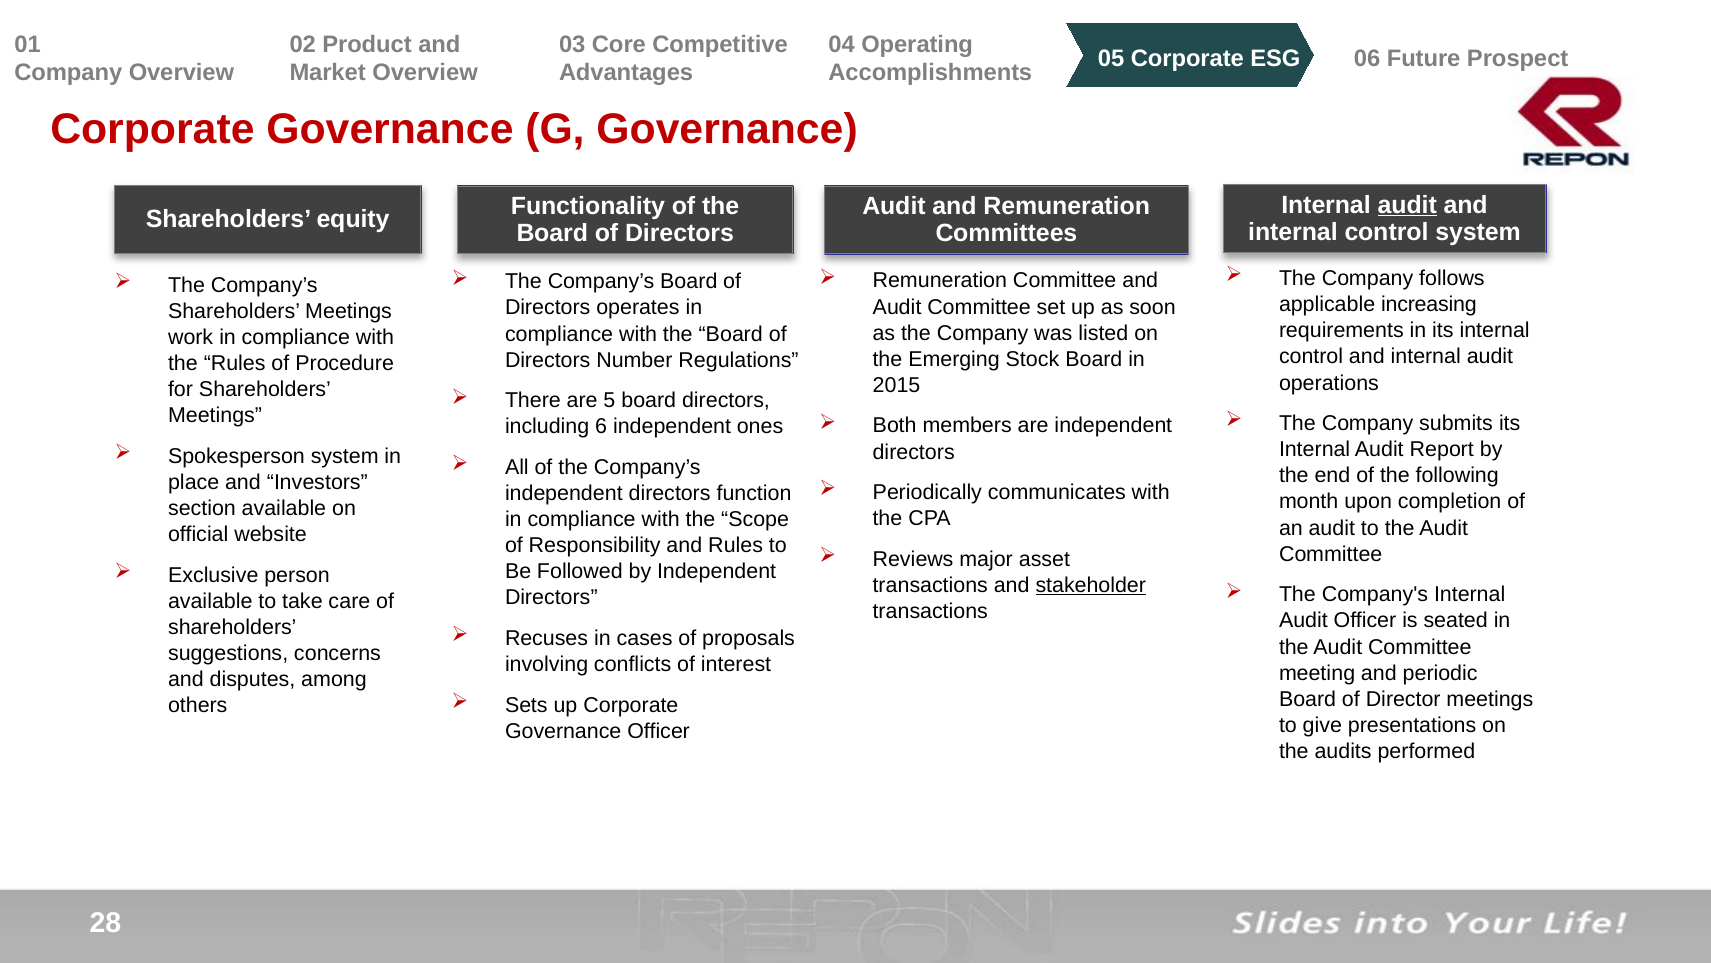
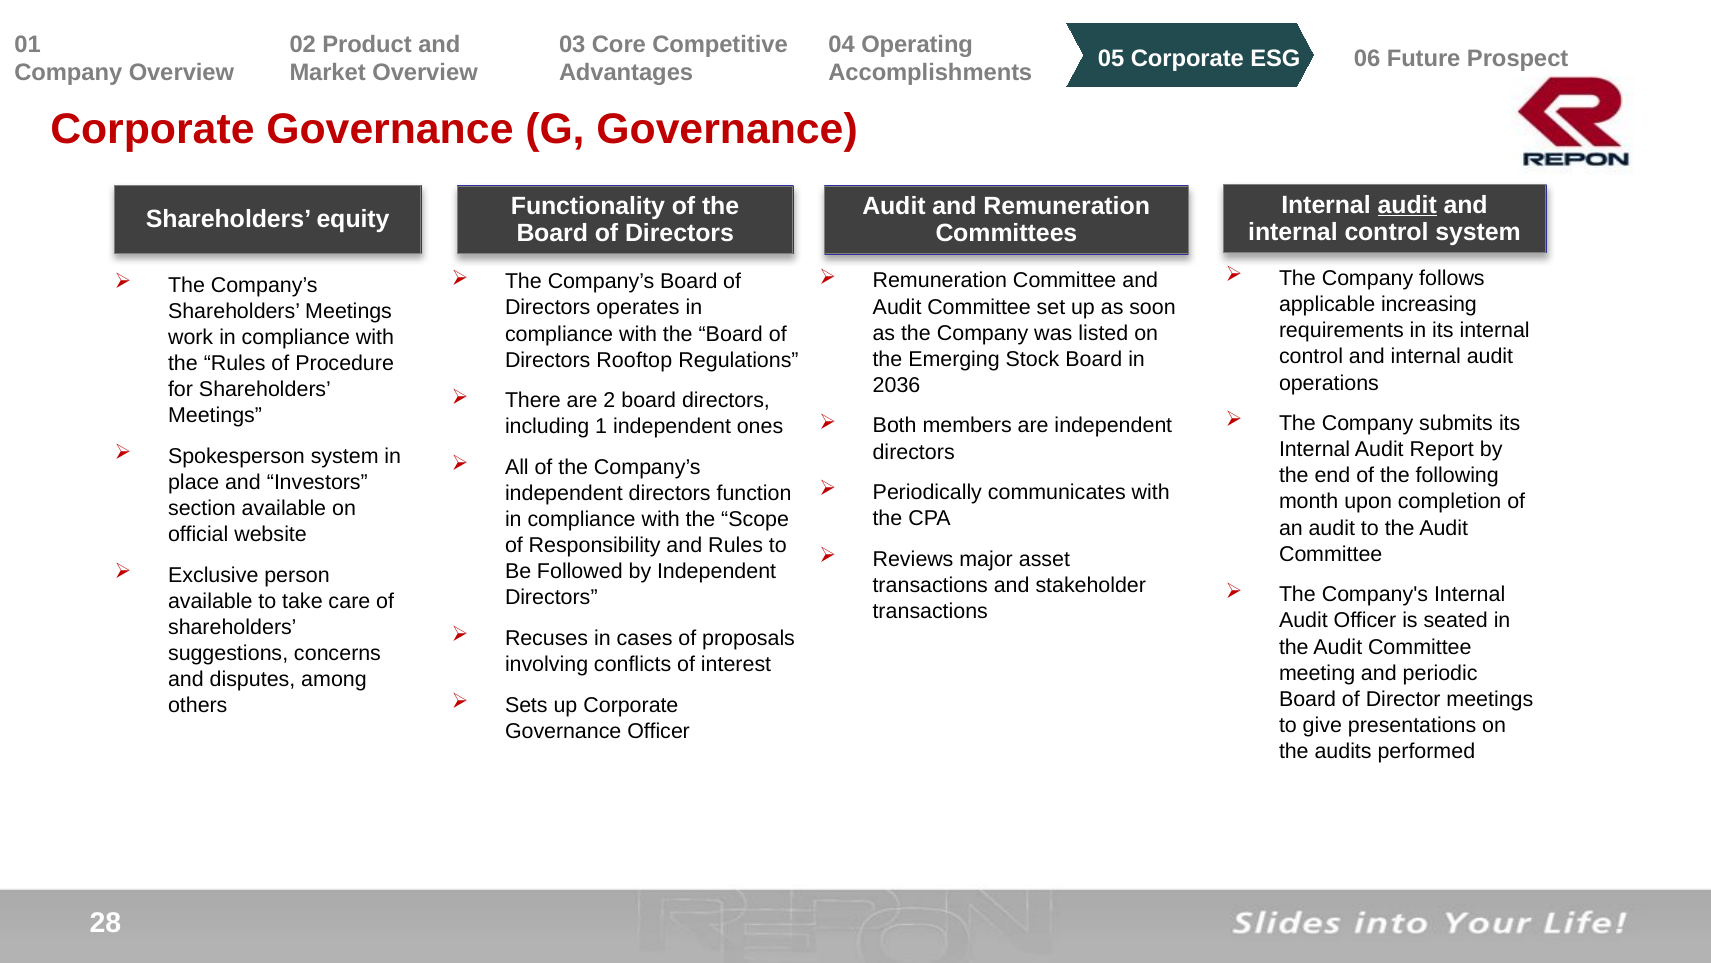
Number: Number -> Rooftop
2015: 2015 -> 2036
5: 5 -> 2
6: 6 -> 1
stakeholder underline: present -> none
